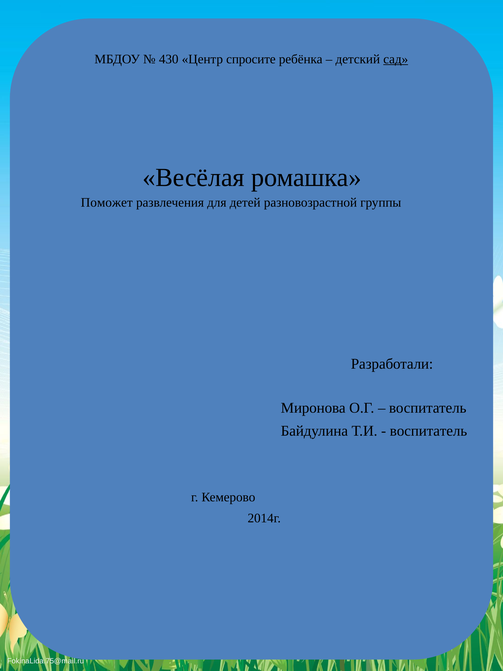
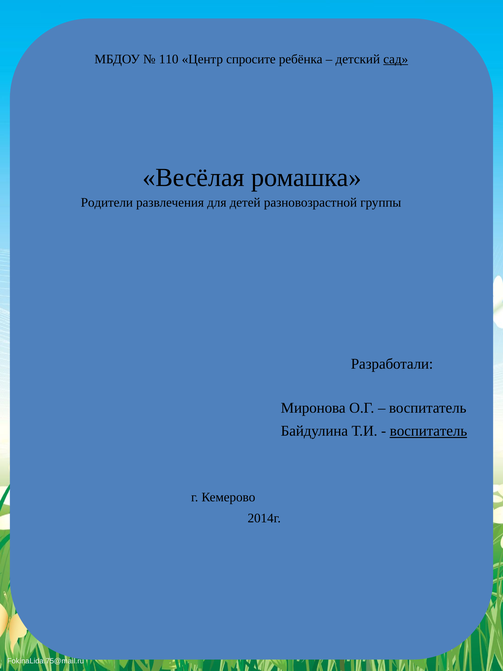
430: 430 -> 110
Поможет: Поможет -> Родители
воспитатель at (428, 431) underline: none -> present
